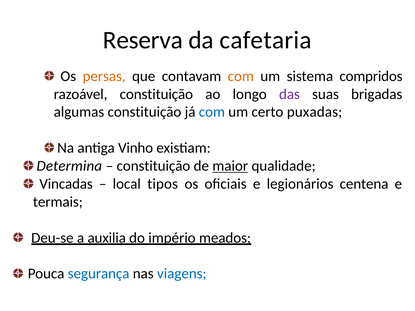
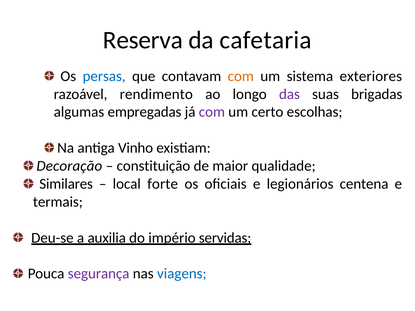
persas colour: orange -> blue
compridos: compridos -> exteriores
razoável constituição: constituição -> rendimento
algumas constituição: constituição -> empregadas
com at (212, 112) colour: blue -> purple
puxadas: puxadas -> escolhas
Determina: Determina -> Decoração
maior underline: present -> none
Vincadas: Vincadas -> Similares
tipos: tipos -> forte
meados: meados -> servidas
segurança colour: blue -> purple
